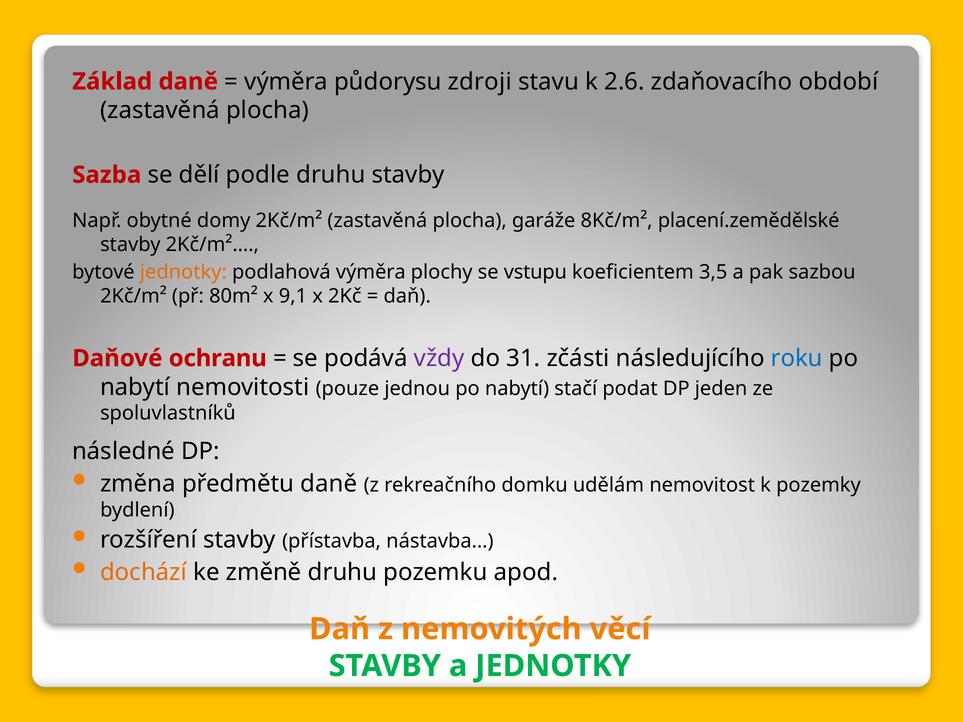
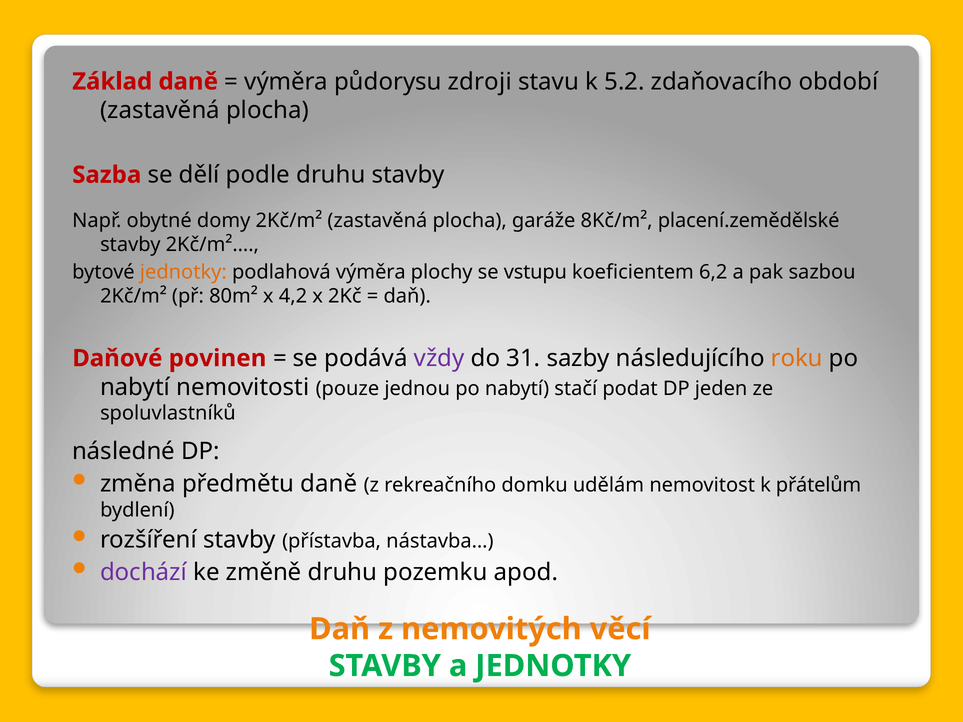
2.6: 2.6 -> 5.2
3,5: 3,5 -> 6,2
9,1: 9,1 -> 4,2
ochranu: ochranu -> povinen
zčásti: zčásti -> sazby
roku colour: blue -> orange
pozemky: pozemky -> přátelům
dochází colour: orange -> purple
